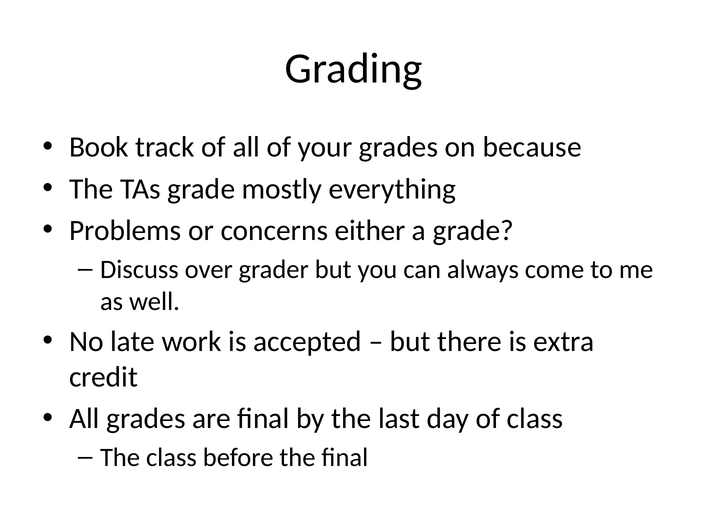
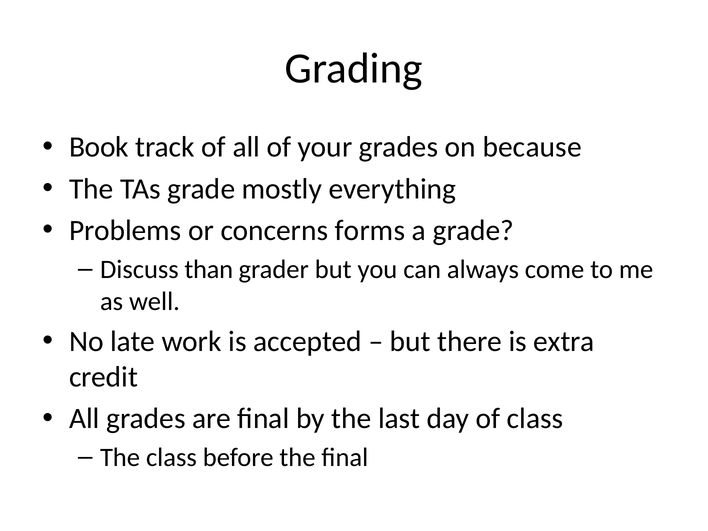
either: either -> forms
over: over -> than
